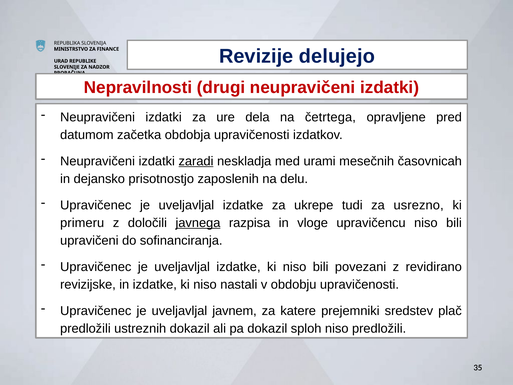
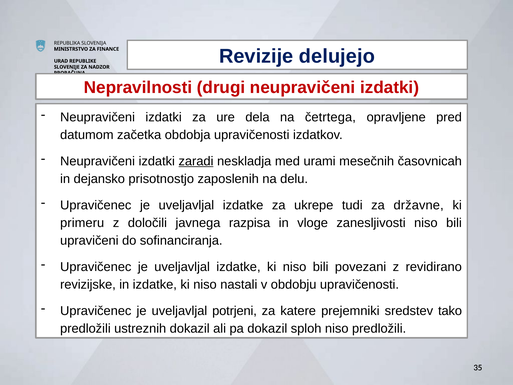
usrezno: usrezno -> državne
javnega underline: present -> none
upravičencu: upravičencu -> zanesljivosti
javnem: javnem -> potrjeni
plač: plač -> tako
